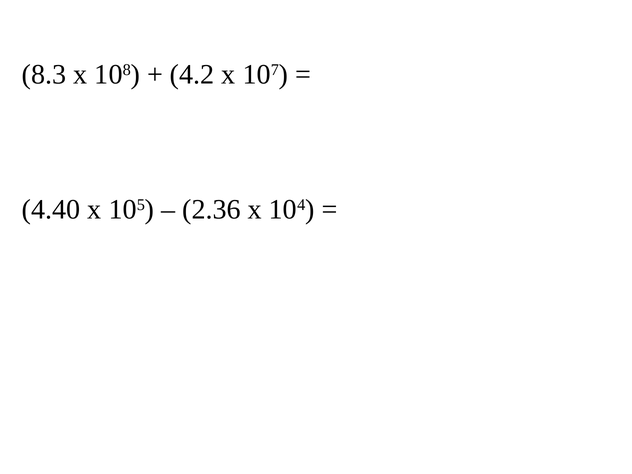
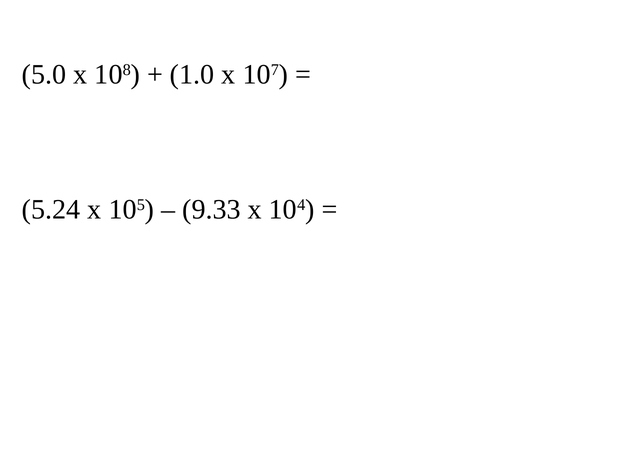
8.3: 8.3 -> 5.0
4.2: 4.2 -> 1.0
4.40: 4.40 -> 5.24
2.36: 2.36 -> 9.33
